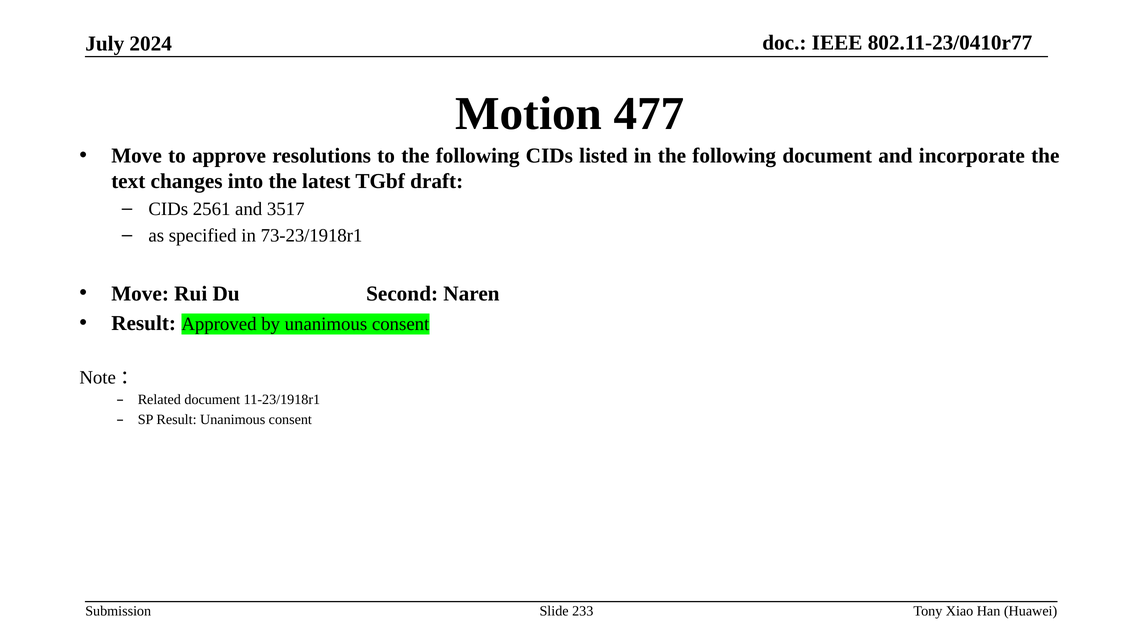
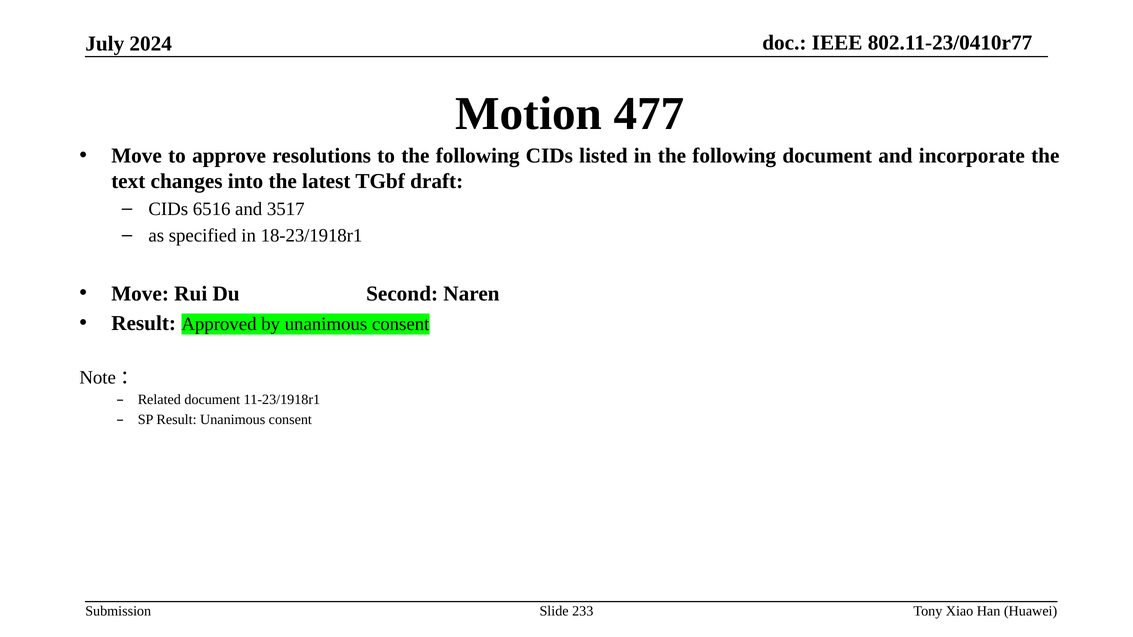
2561: 2561 -> 6516
73-23/1918r1: 73-23/1918r1 -> 18-23/1918r1
